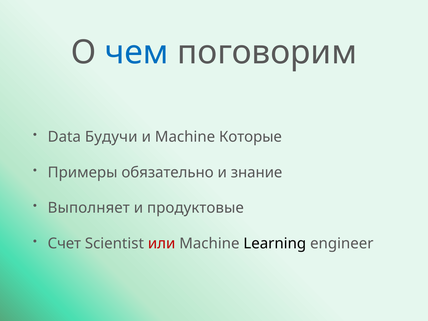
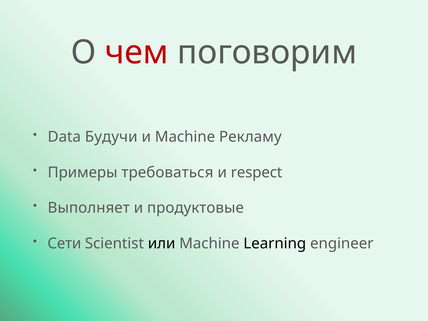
чем colour: blue -> red
Которые: Которые -> Рекламу
обязательно: обязательно -> требоваться
знание: знание -> respect
Счет: Счет -> Сети
или colour: red -> black
